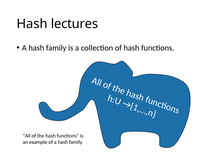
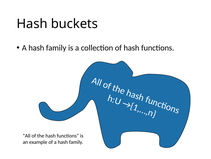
lectures: lectures -> buckets
